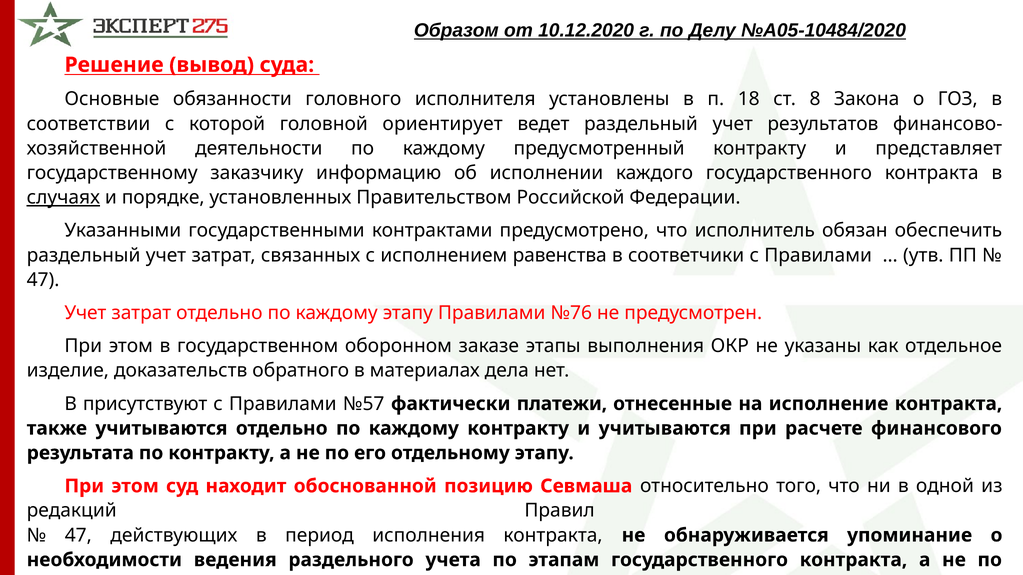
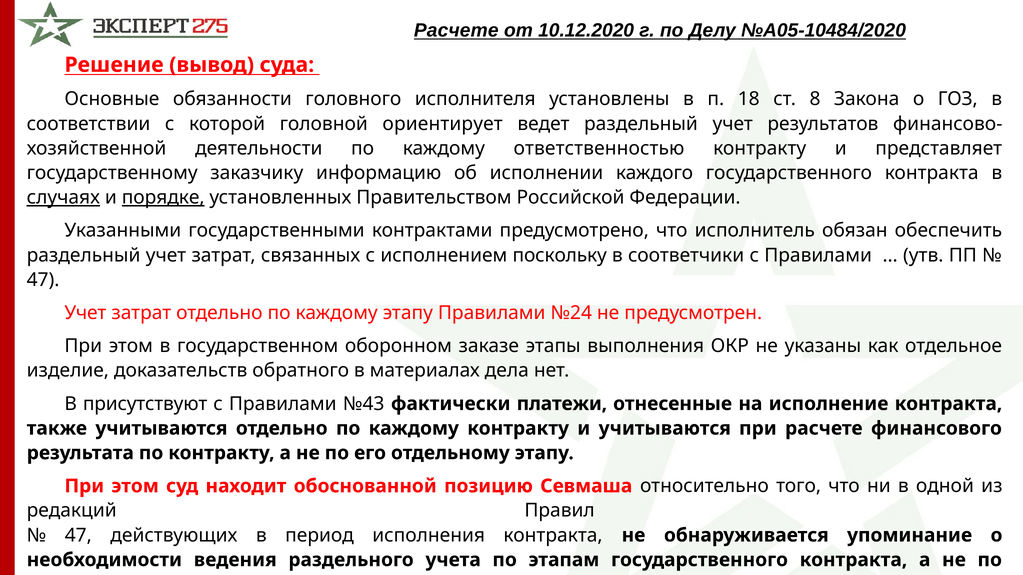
Образом at (456, 31): Образом -> Расчете
предусмотренный: предусмотренный -> ответственностью
порядке underline: none -> present
равенства: равенства -> поскольку
№76: №76 -> №24
№57: №57 -> №43
